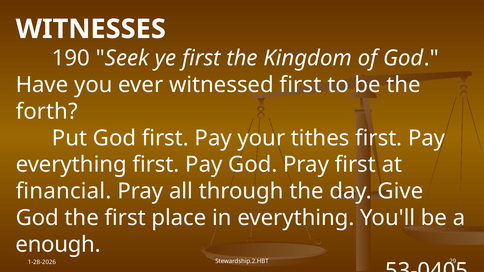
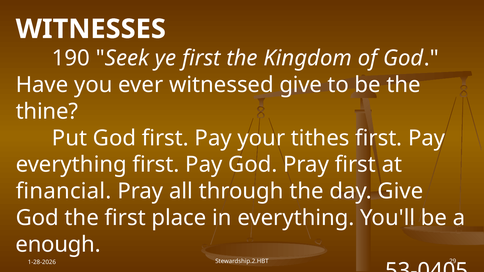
witnessed first: first -> give
forth: forth -> thine
